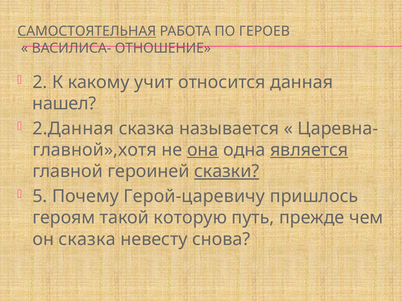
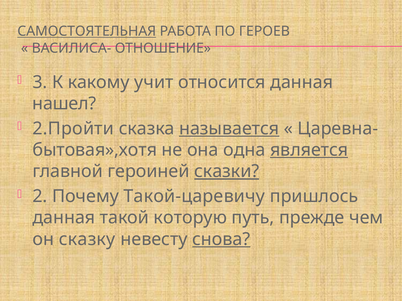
2: 2 -> 3
2.Данная: 2.Данная -> 2.Пройти
называется underline: none -> present
главной»,хотя: главной»,хотя -> бытовая»,хотя
она underline: present -> none
5: 5 -> 2
Герой-царевичу: Герой-царевичу -> Такой-царевичу
героям at (64, 218): героям -> данная
он сказка: сказка -> сказку
снова underline: none -> present
